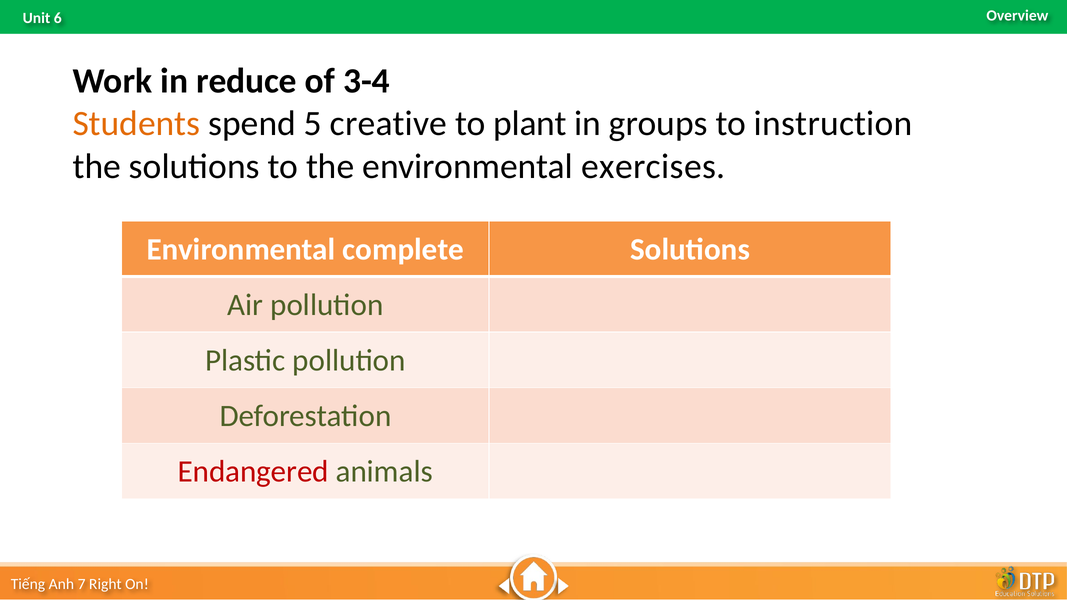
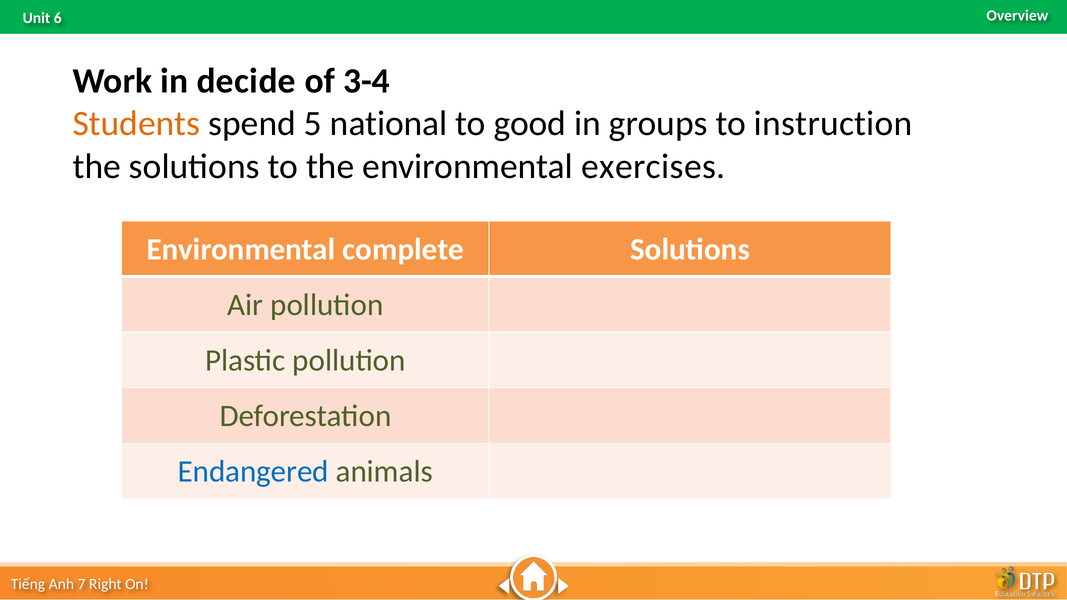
reduce: reduce -> decide
creative: creative -> national
plant: plant -> good
Endangered colour: red -> blue
